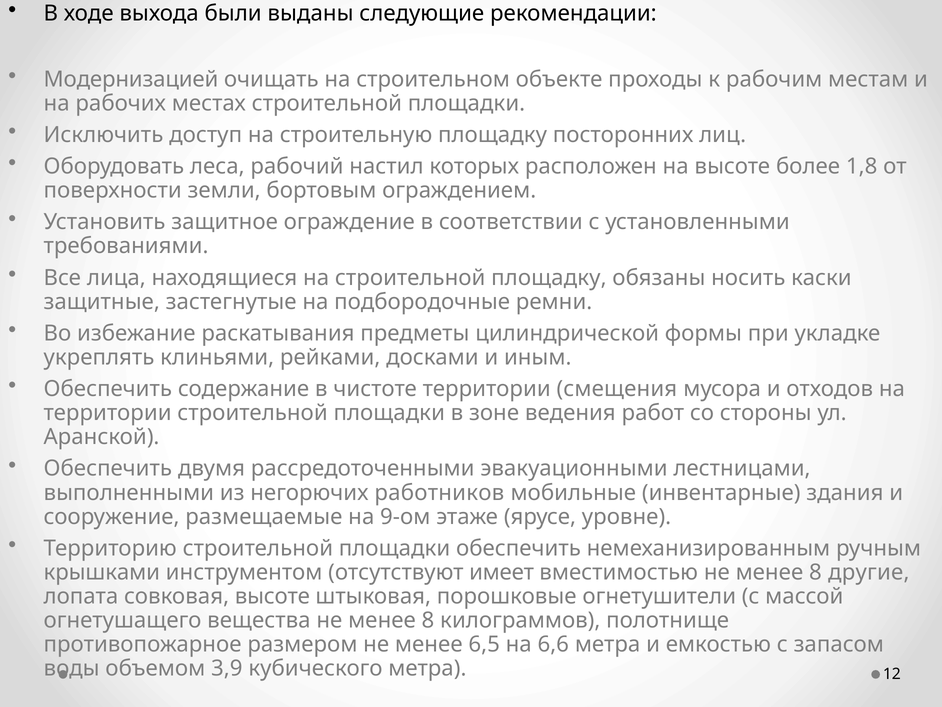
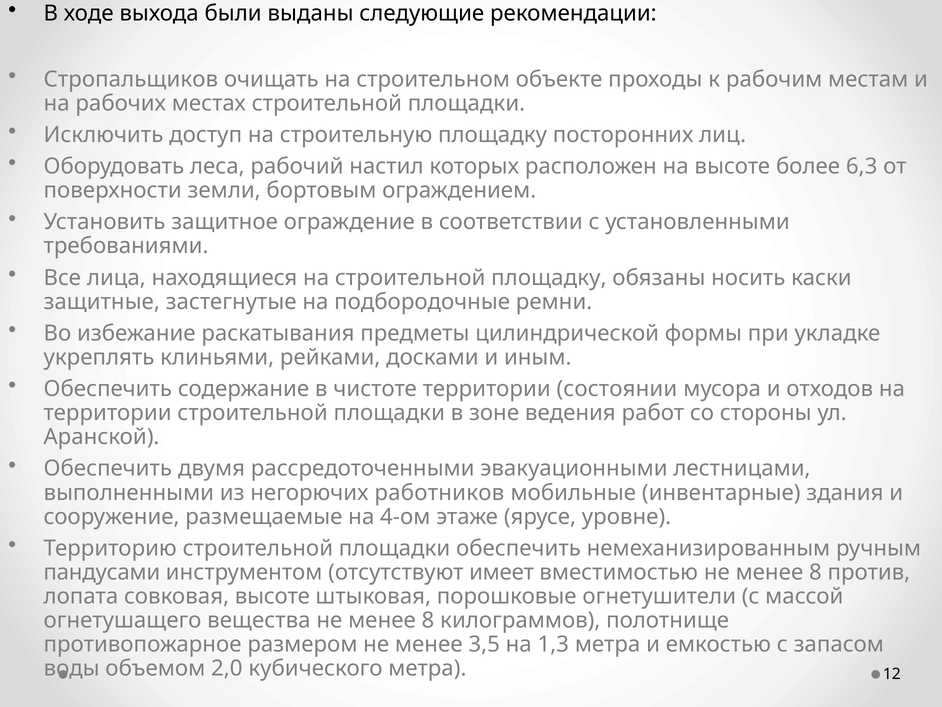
Модернизацией: Модернизацией -> Стропальщиков
1,8: 1,8 -> 6,3
смещения: смещения -> состоянии
9-ом: 9-ом -> 4-ом
крышками: крышками -> пандусами
другие: другие -> против
6,5: 6,5 -> 3,5
6,6: 6,6 -> 1,3
3,9: 3,9 -> 2,0
